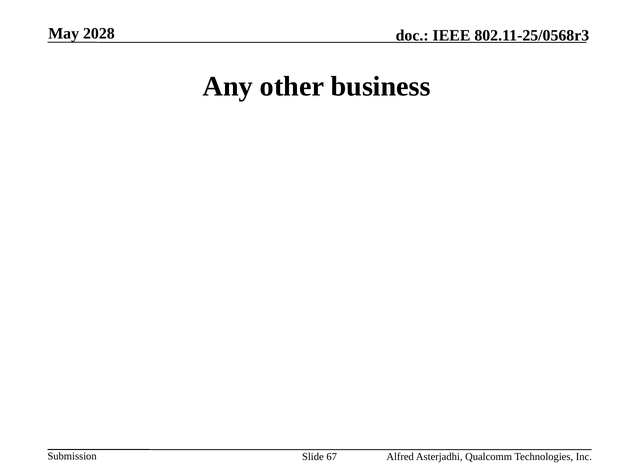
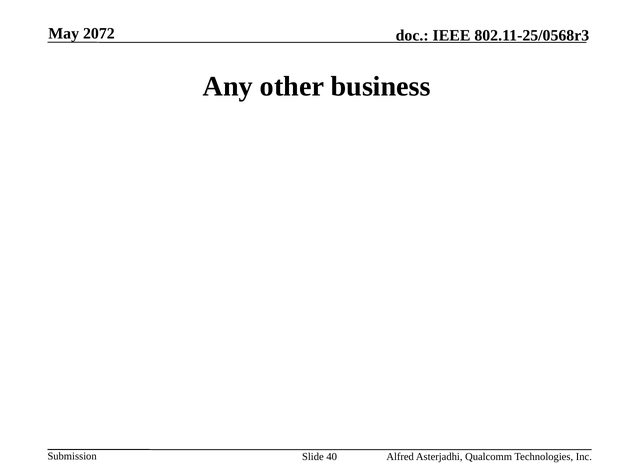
2028: 2028 -> 2072
67: 67 -> 40
